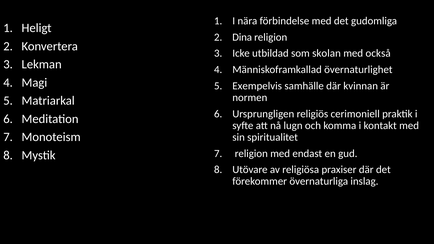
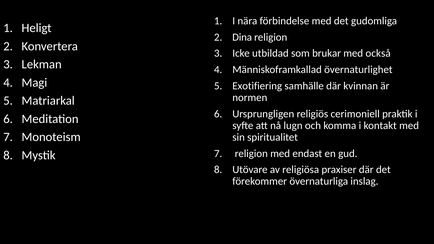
skolan: skolan -> brukar
Exempelvis: Exempelvis -> Exotifiering
